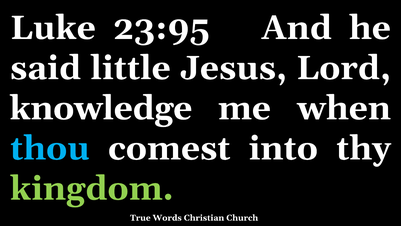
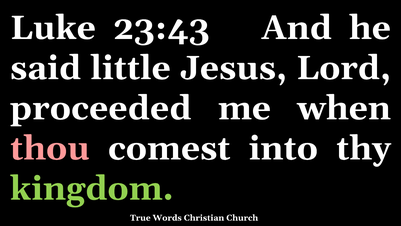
23:95: 23:95 -> 23:43
knowledge: knowledge -> proceeded
thou colour: light blue -> pink
